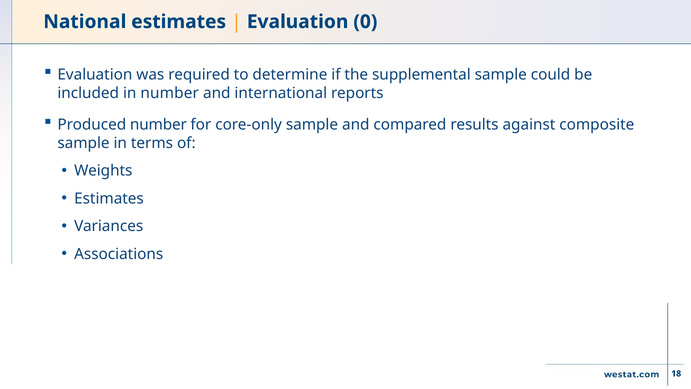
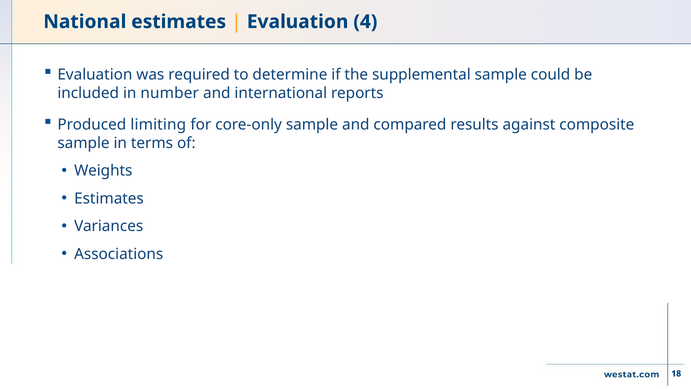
0: 0 -> 4
Produced number: number -> limiting
